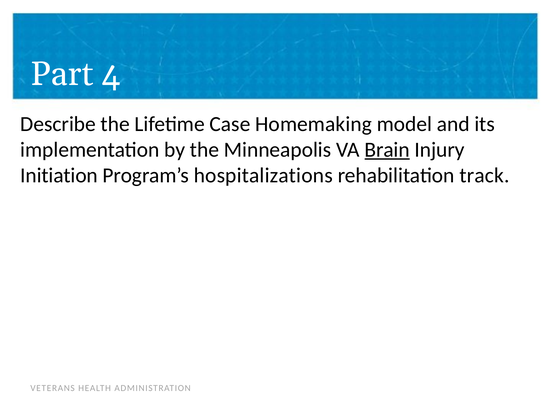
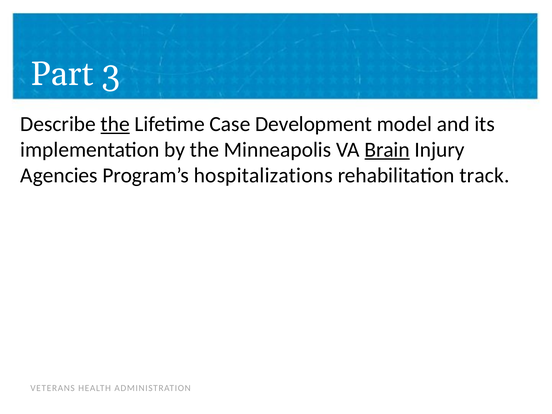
4: 4 -> 3
the at (115, 124) underline: none -> present
Homemaking: Homemaking -> Development
Initiation: Initiation -> Agencies
